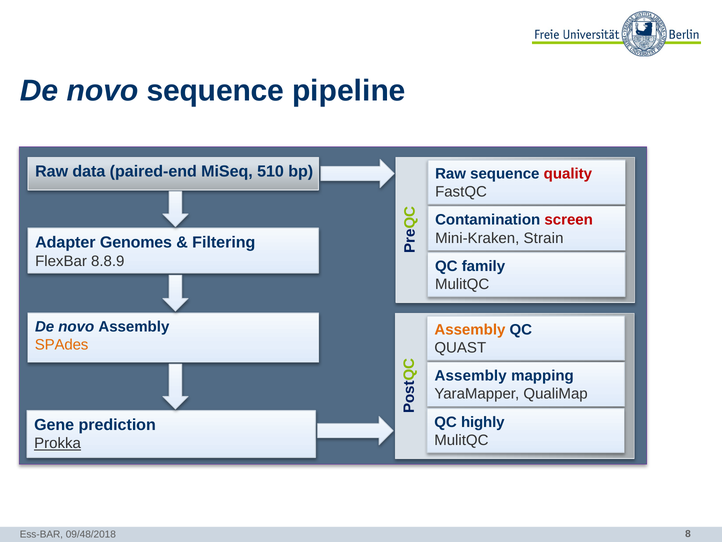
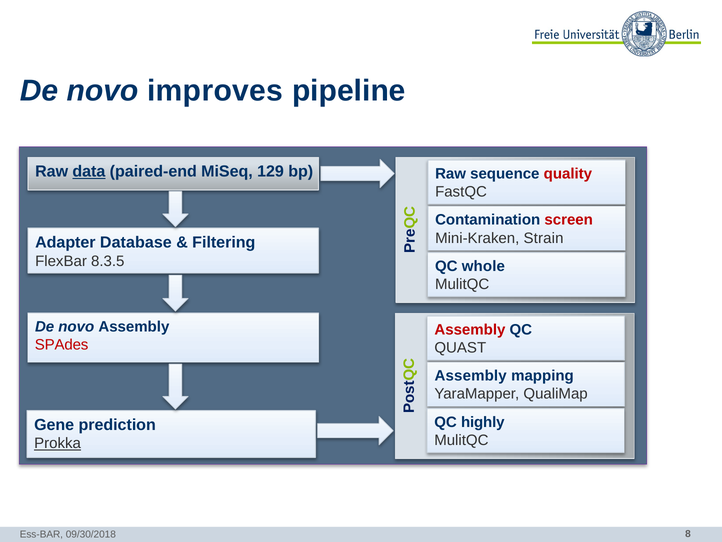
novo sequence: sequence -> improves
data underline: none -> present
510: 510 -> 129
Genomes: Genomes -> Database
8.8.9: 8.8.9 -> 8.3.5
family: family -> whole
Assembly at (470, 329) colour: orange -> red
SPAdes colour: orange -> red
09/48/2018: 09/48/2018 -> 09/30/2018
